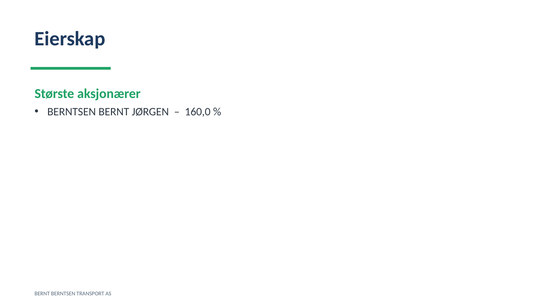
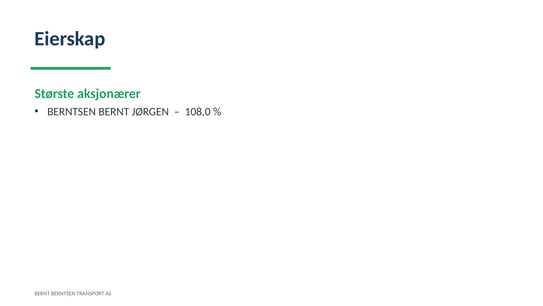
160,0: 160,0 -> 108,0
